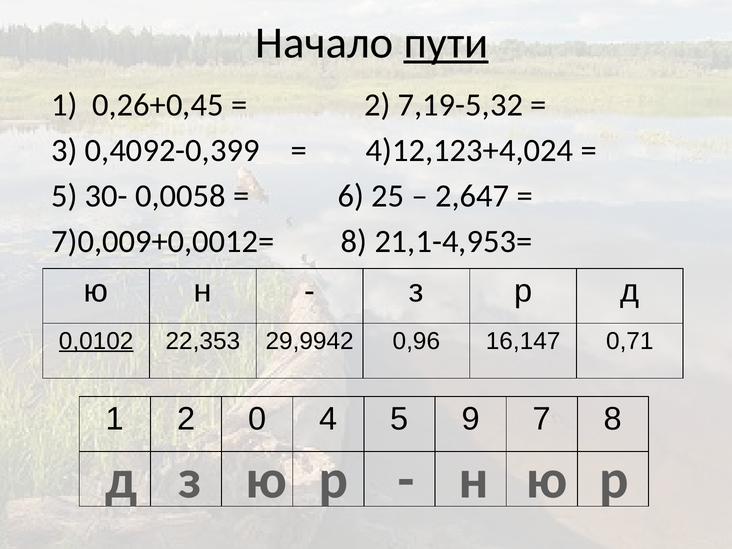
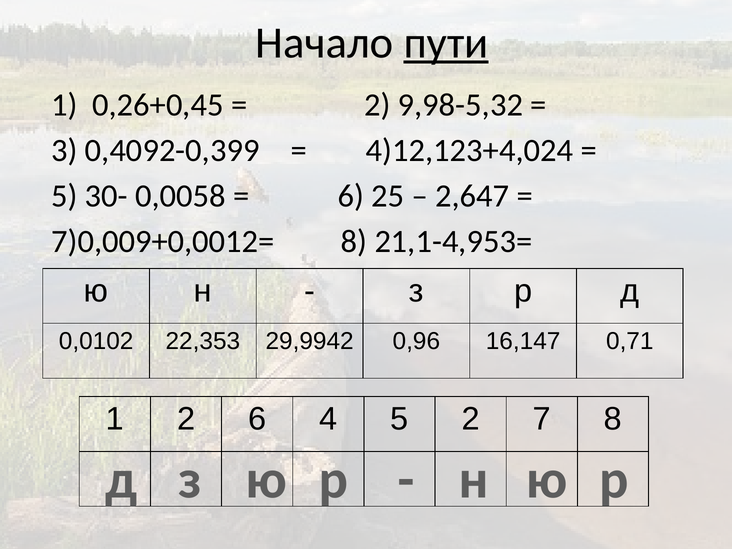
7,19-5,32: 7,19-5,32 -> 9,98-5,32
0,0102 underline: present -> none
2 0: 0 -> 6
5 9: 9 -> 2
